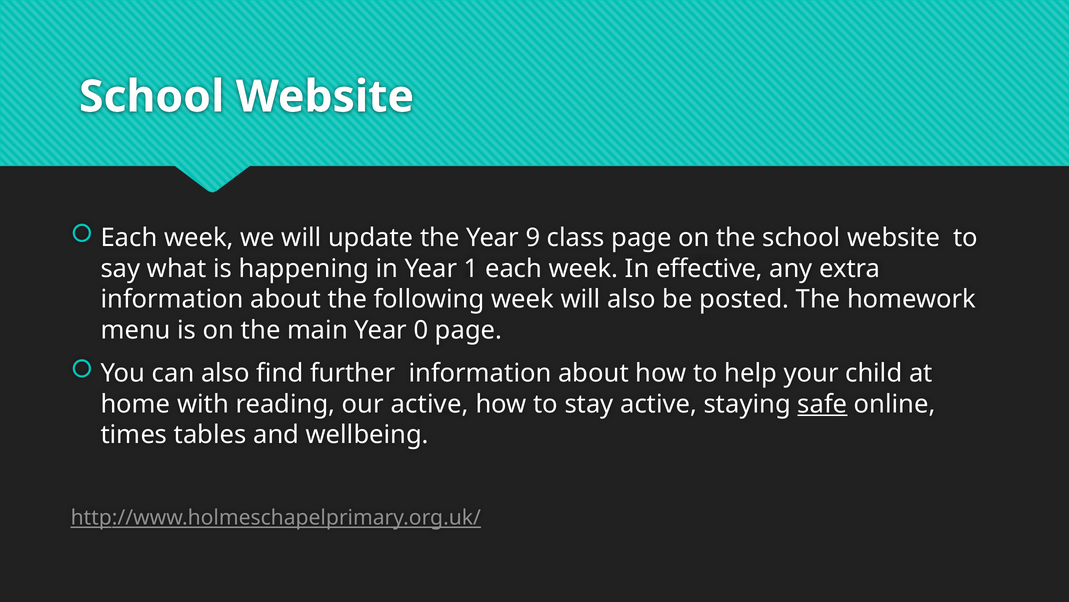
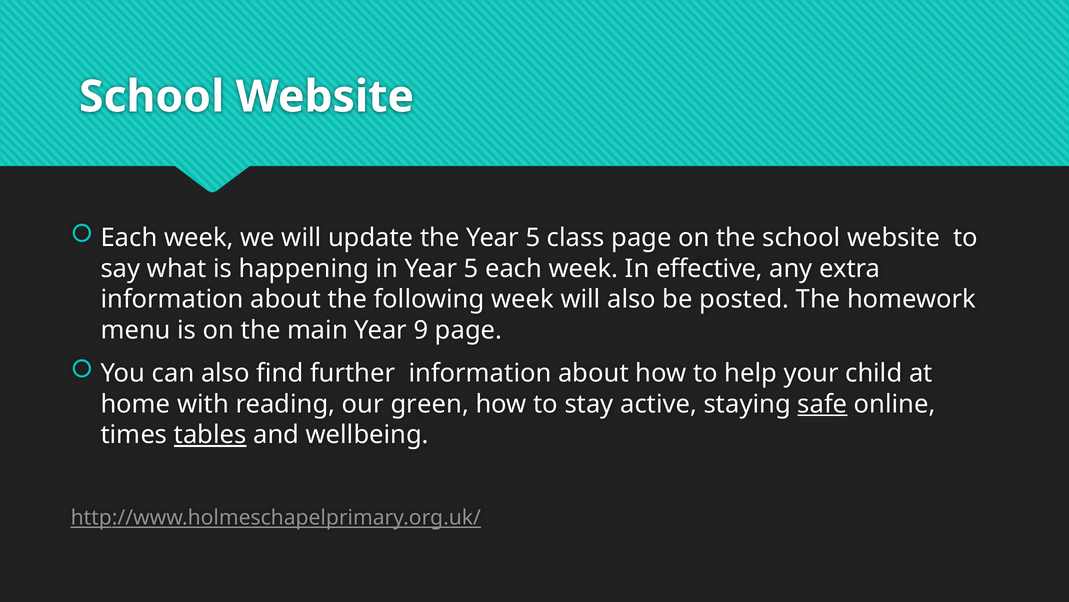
the Year 9: 9 -> 5
in Year 1: 1 -> 5
0: 0 -> 9
our active: active -> green
tables underline: none -> present
